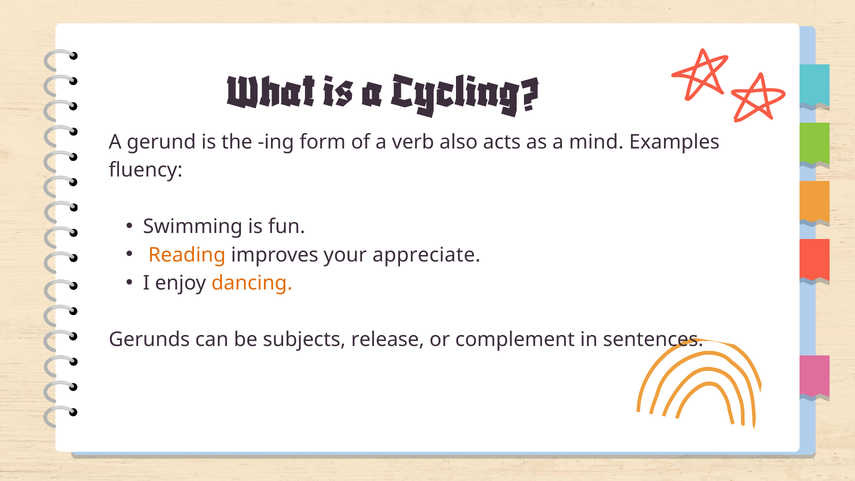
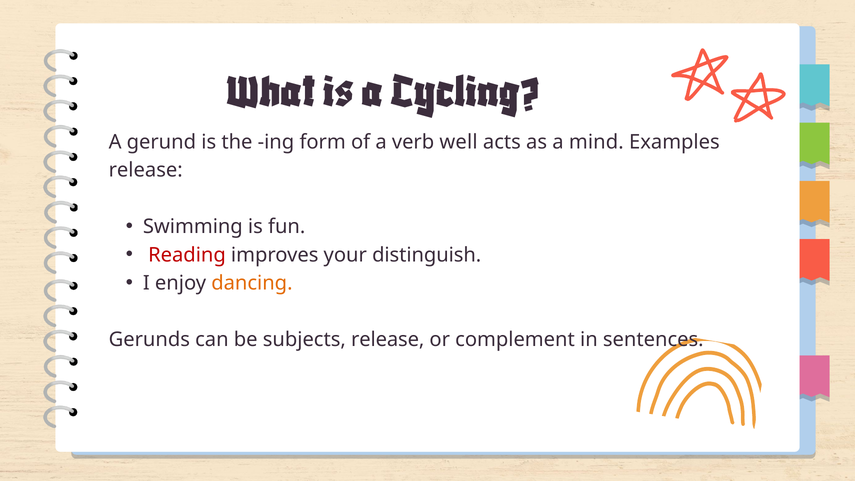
also: also -> well
fluency at (146, 170): fluency -> release
Reading colour: orange -> red
appreciate: appreciate -> distinguish
